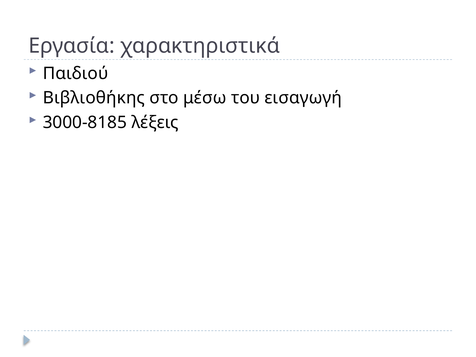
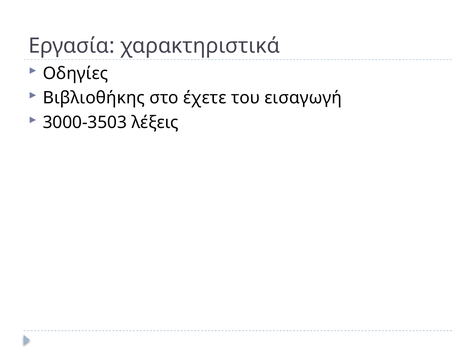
Παιδιού: Παιδιού -> Οδηγίες
μέσω: μέσω -> έχετε
3000-8185: 3000-8185 -> 3000-3503
